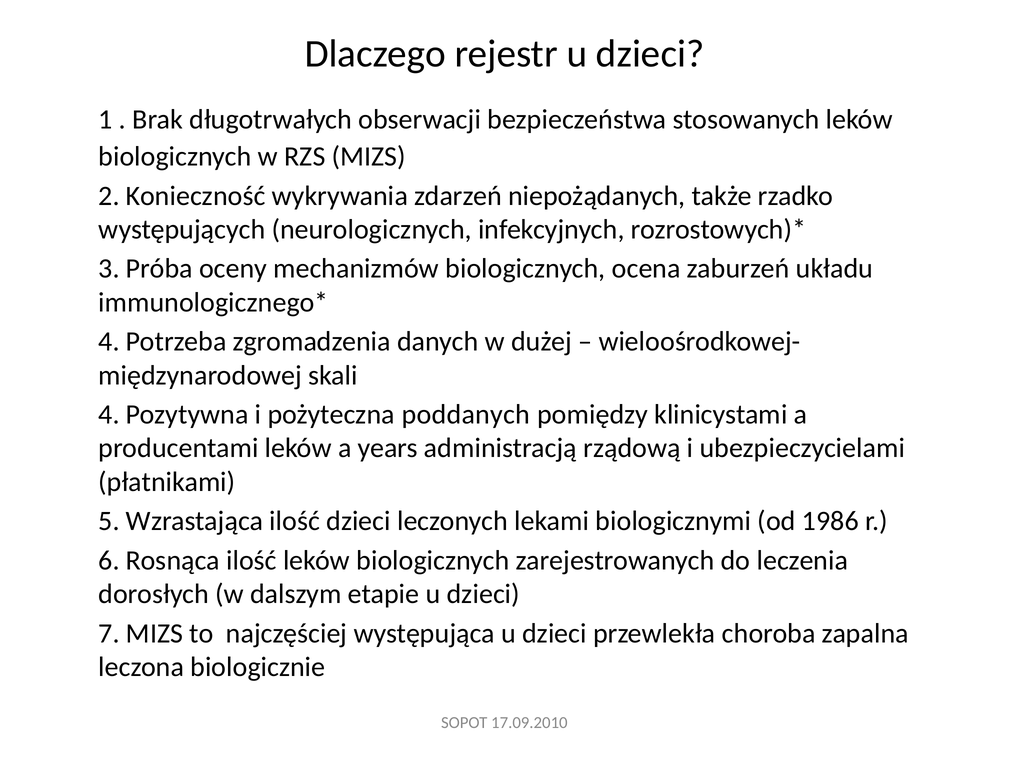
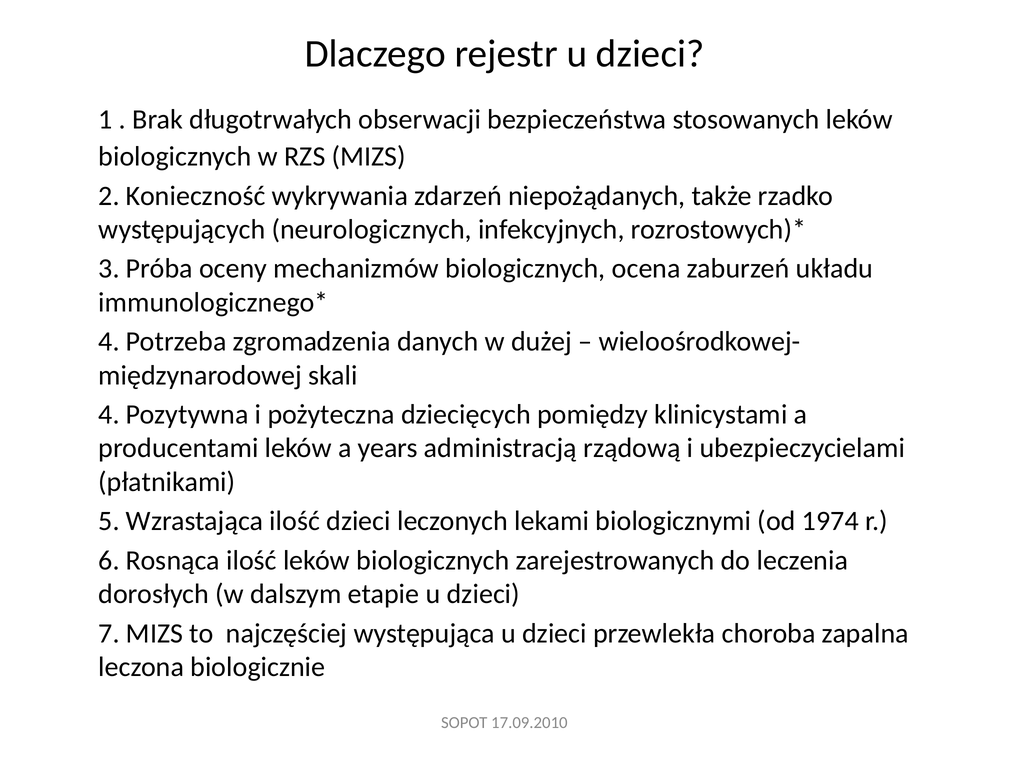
poddanych: poddanych -> dziecięcych
1986: 1986 -> 1974
